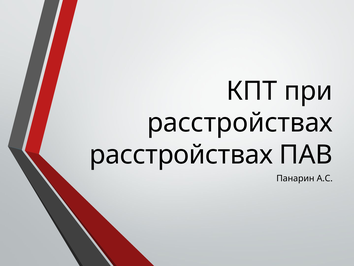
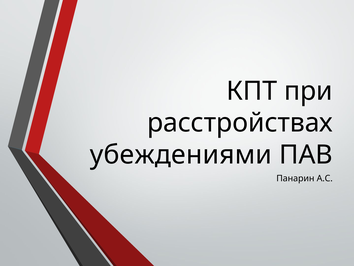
расстройствах at (181, 155): расстройствах -> убеждениями
